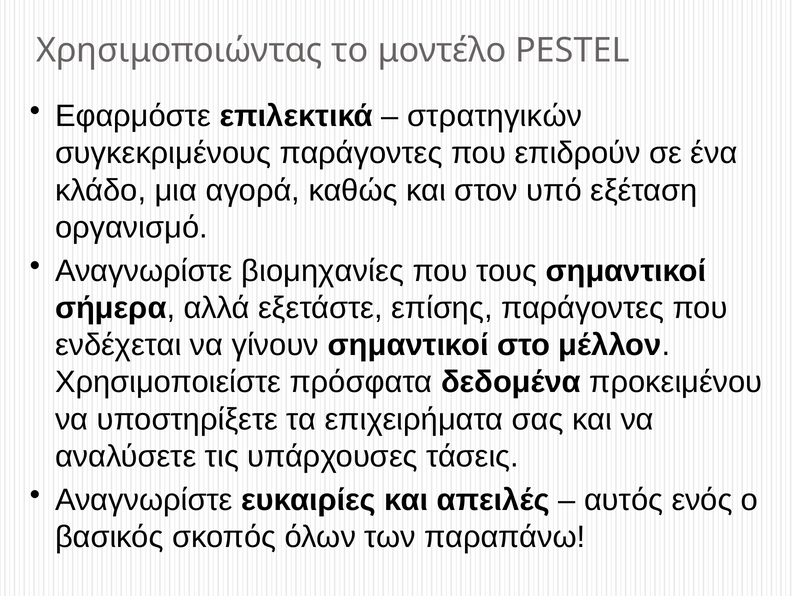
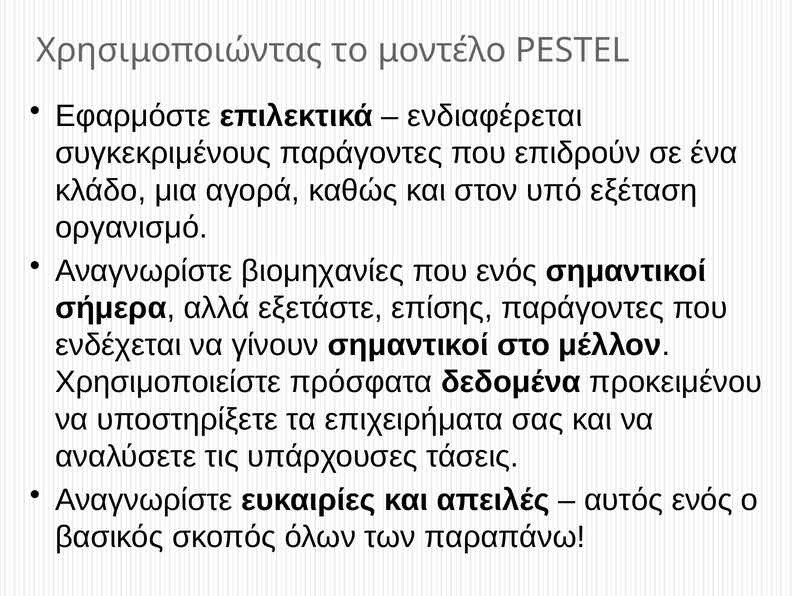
στρατηγικών: στρατηγικών -> ενδιαφέρεται
που τους: τους -> ενός
